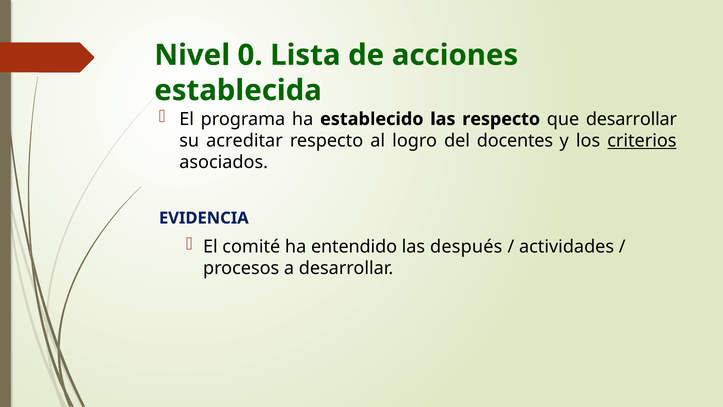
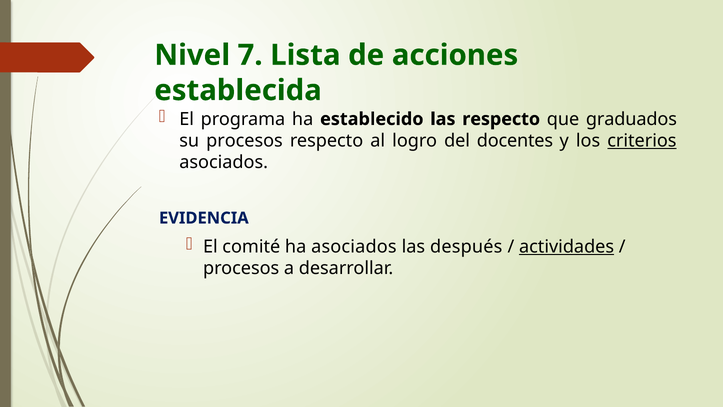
0: 0 -> 7
que desarrollar: desarrollar -> graduados
su acreditar: acreditar -> procesos
ha entendido: entendido -> asociados
actividades underline: none -> present
